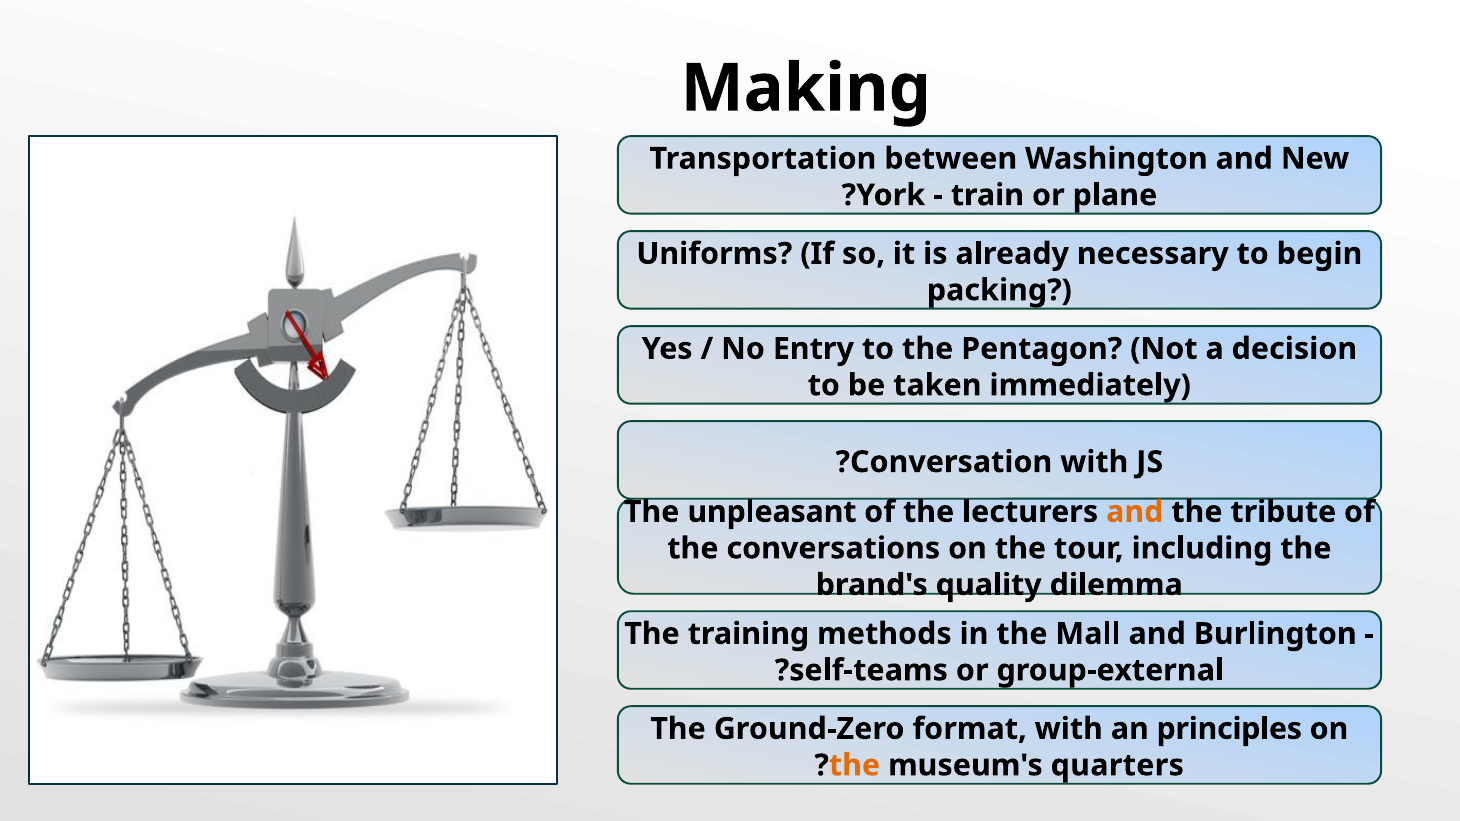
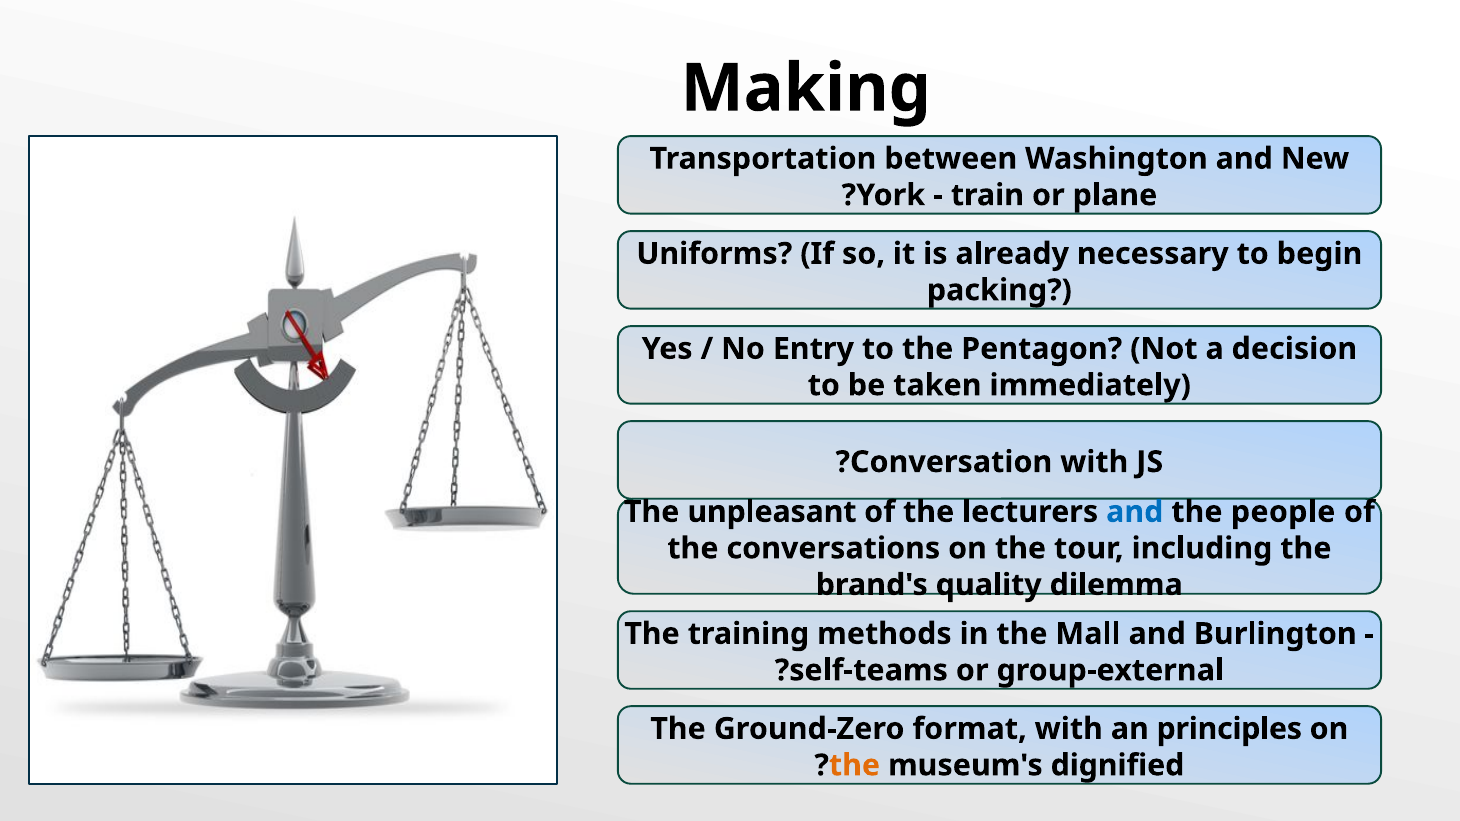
and at (1135, 512) colour: orange -> blue
tribute: tribute -> people
quarters: quarters -> dignified
